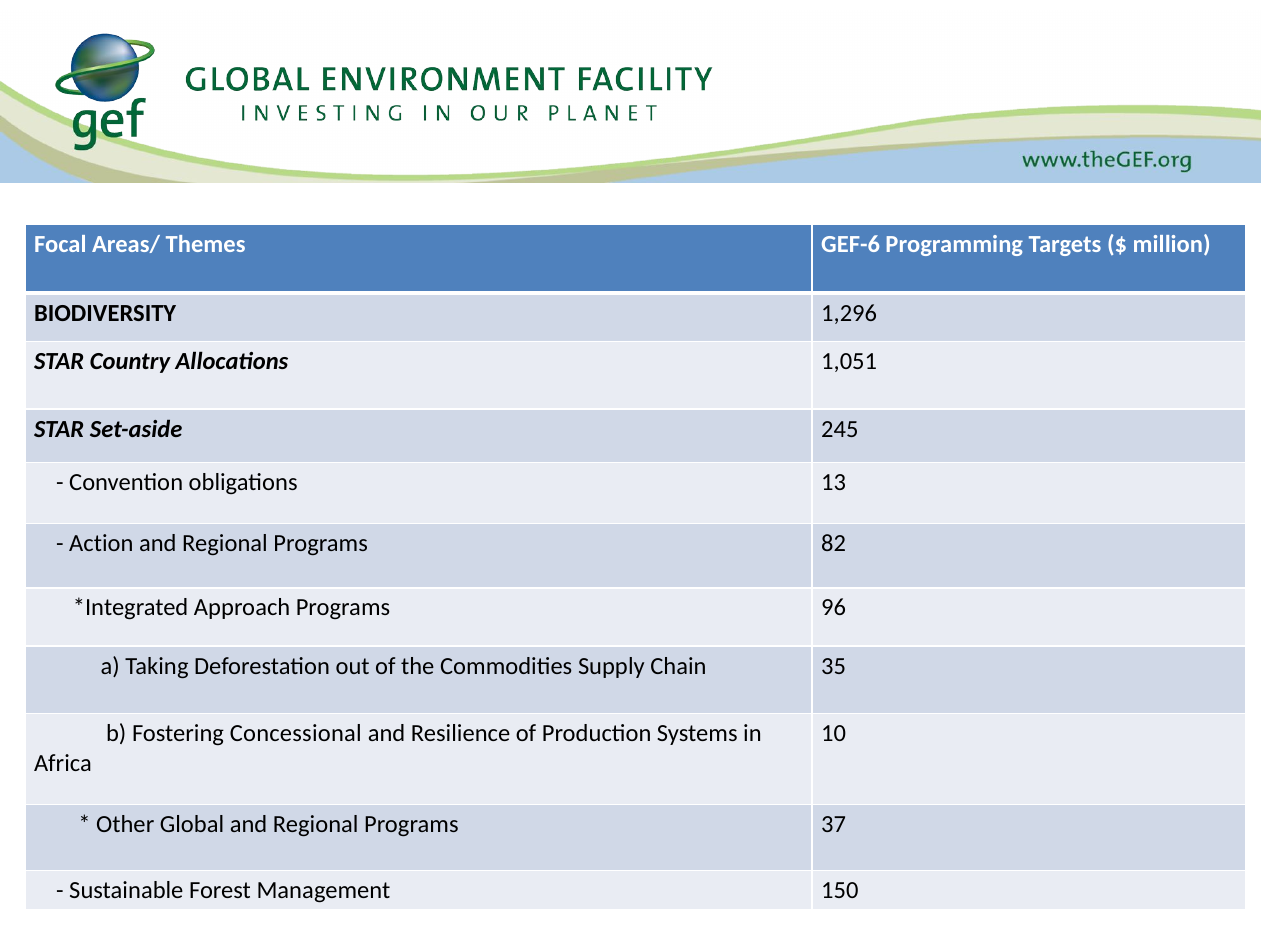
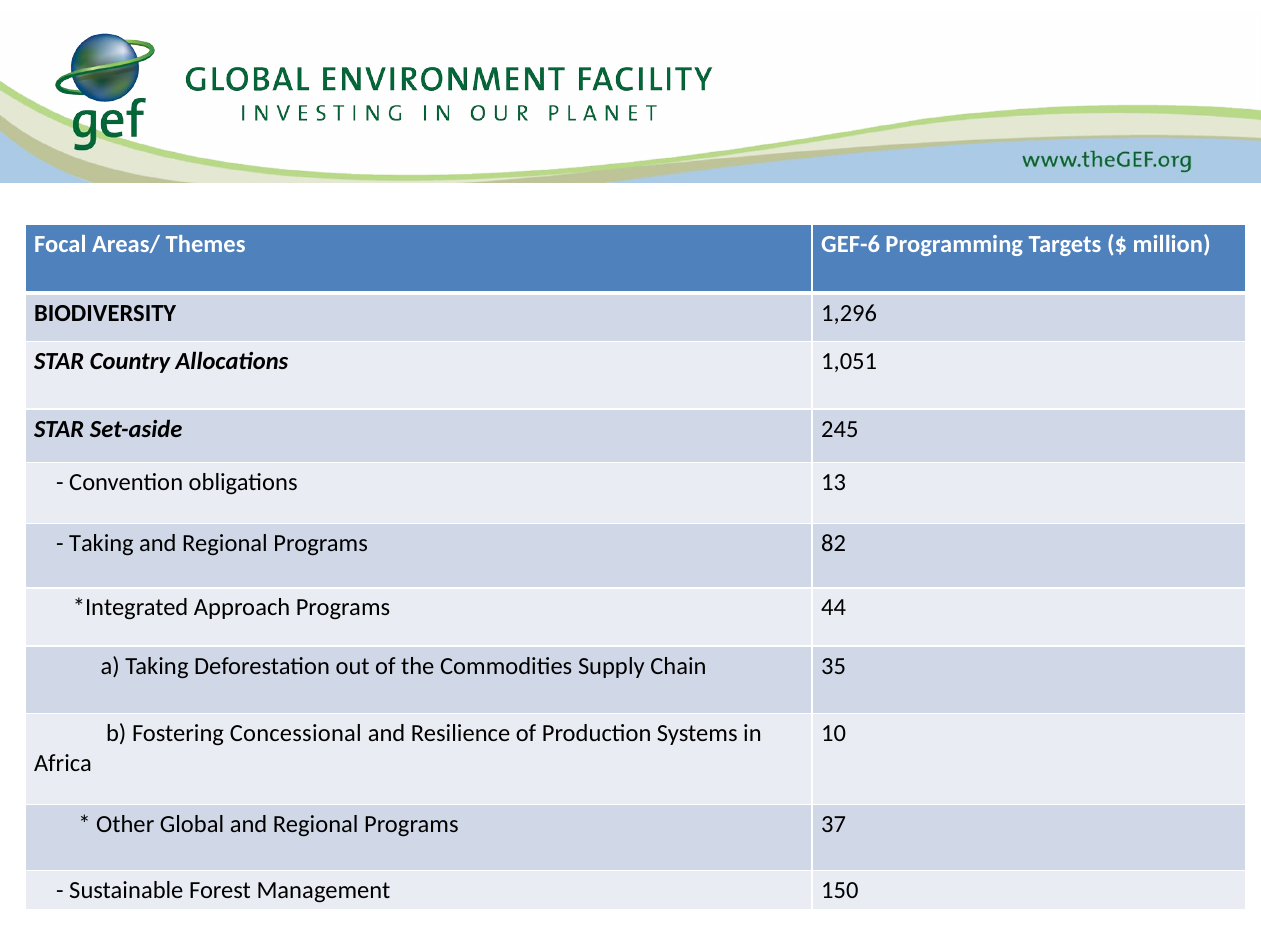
Action at (101, 543): Action -> Taking
96: 96 -> 44
